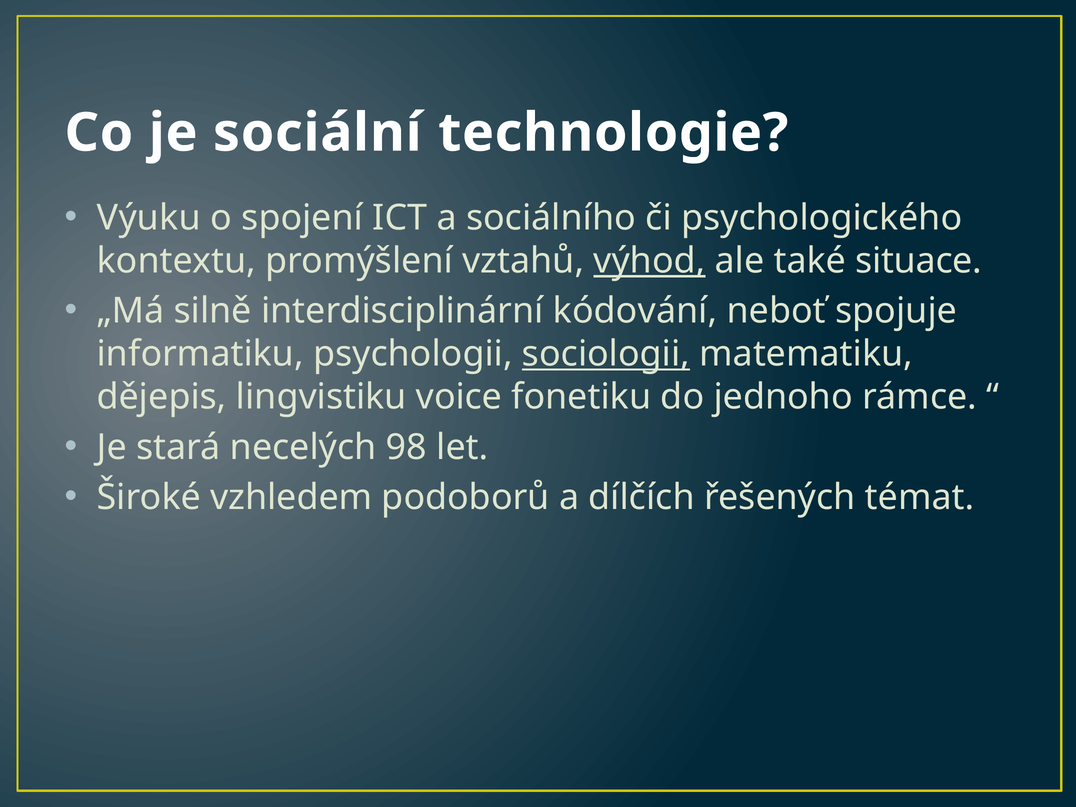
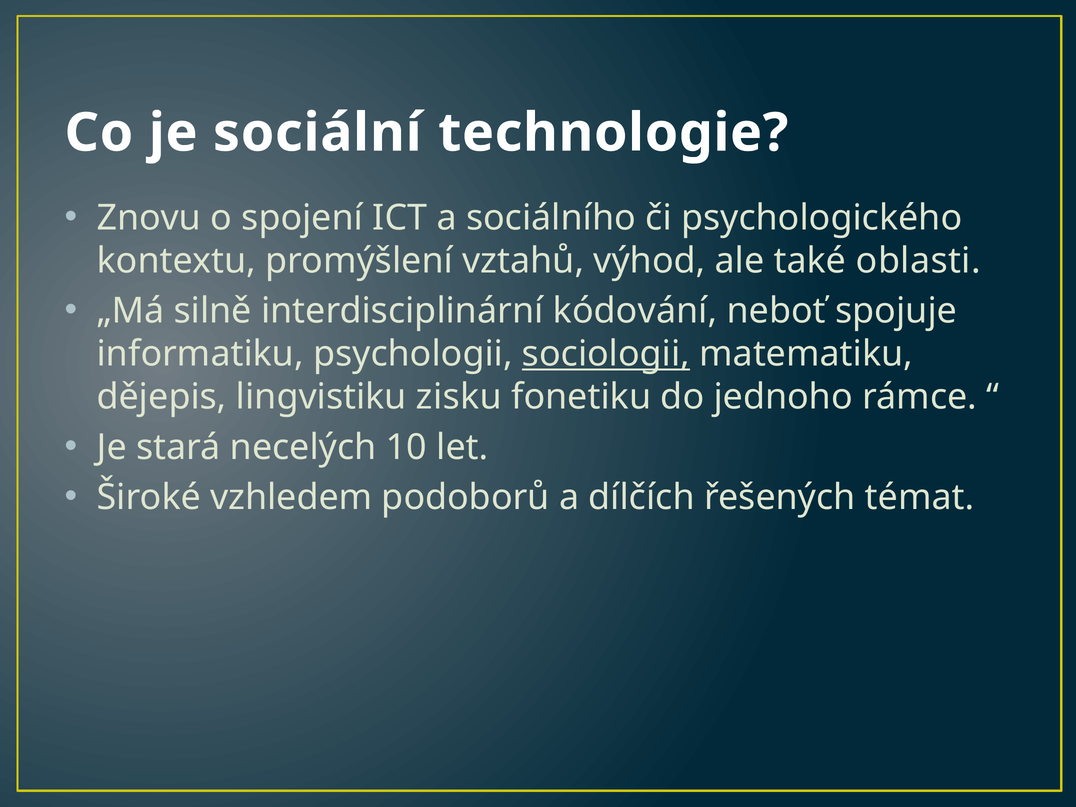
Výuku: Výuku -> Znovu
výhod underline: present -> none
situace: situace -> oblasti
voice: voice -> zisku
98: 98 -> 10
